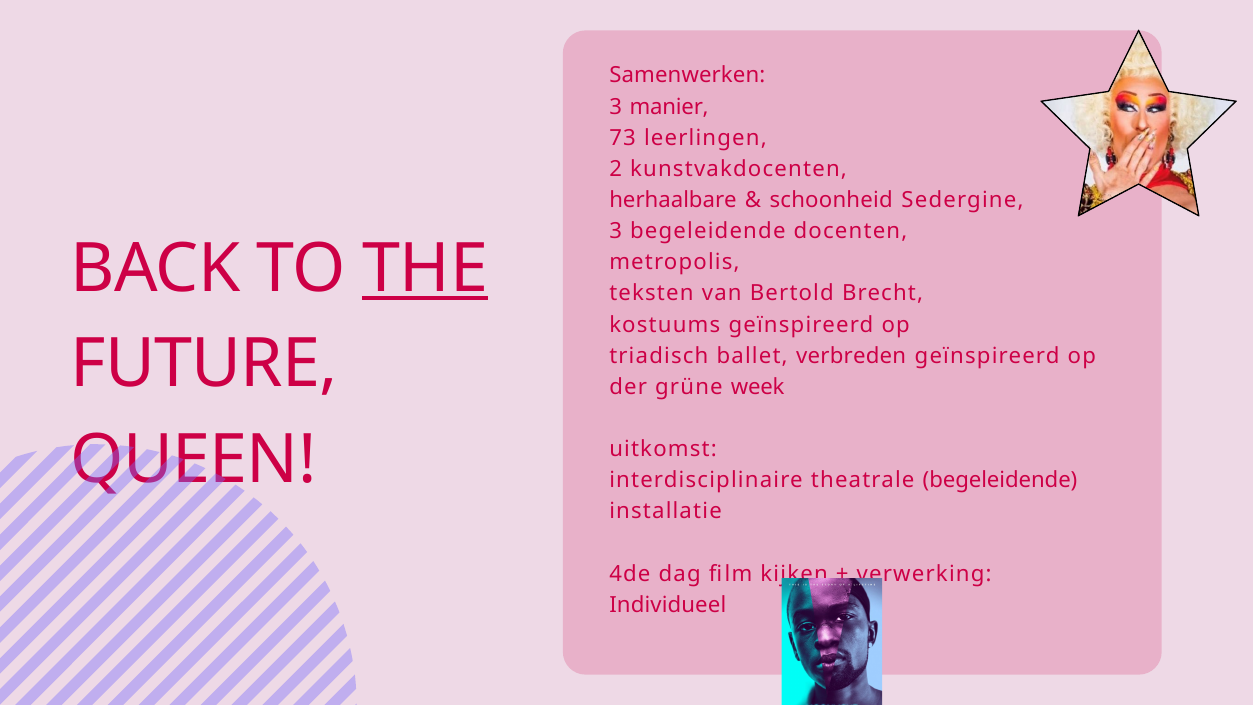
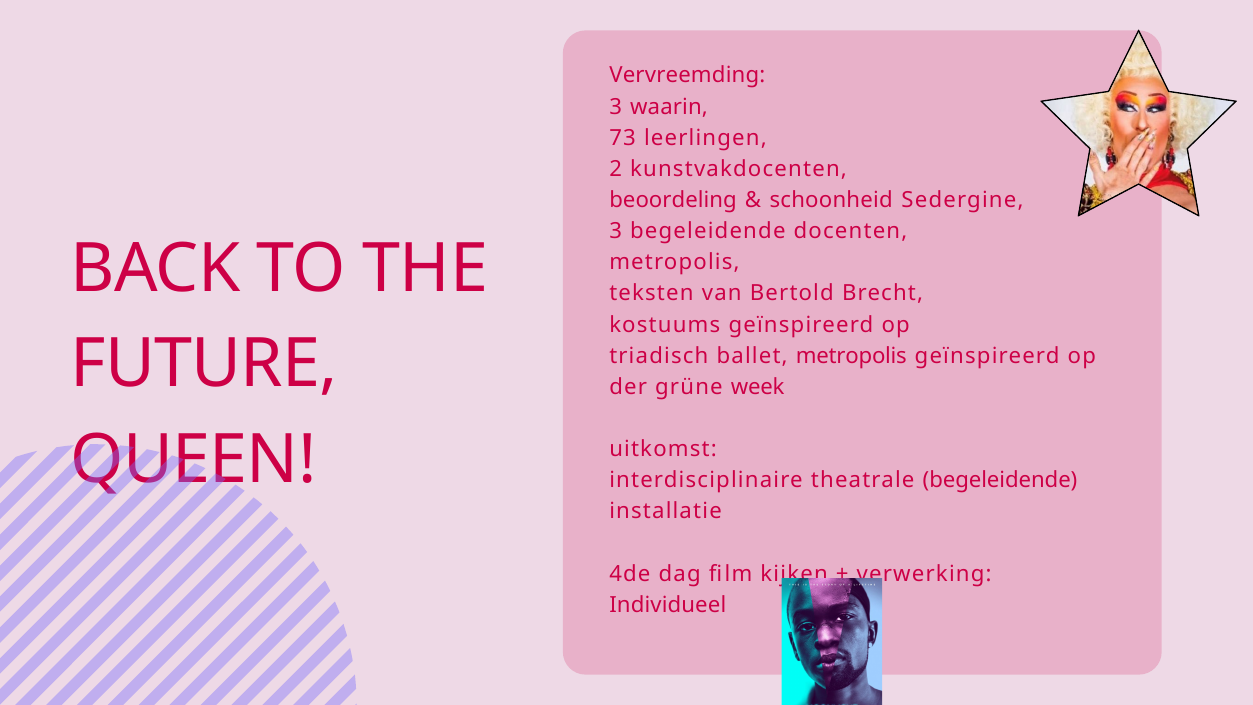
Samenwerken: Samenwerken -> Vervreemding
manier: manier -> waarin
herhaalbare: herhaalbare -> beoordeling
THE underline: present -> none
ballet verbreden: verbreden -> metropolis
